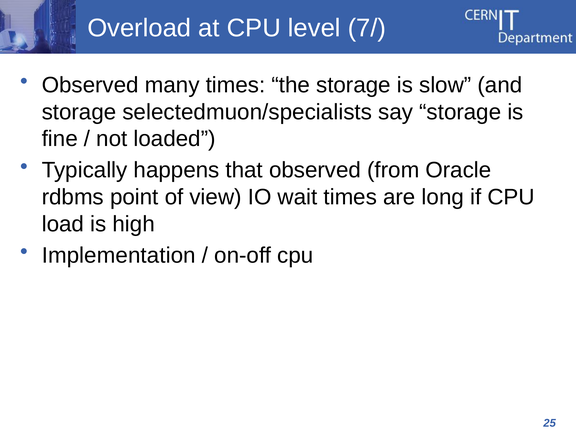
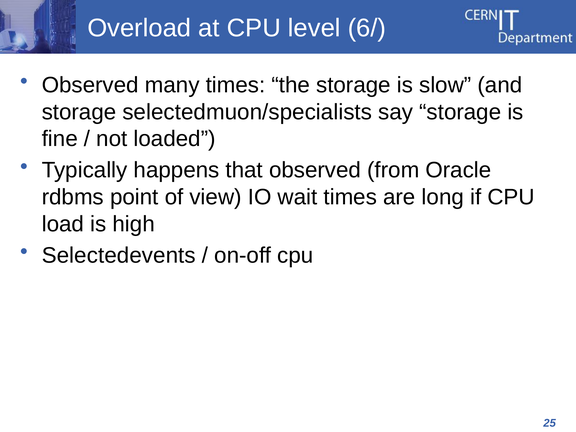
7/: 7/ -> 6/
Implementation: Implementation -> Selectedevents
